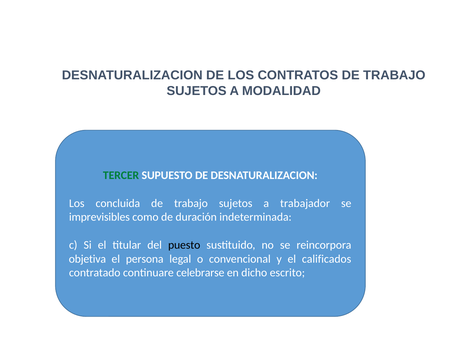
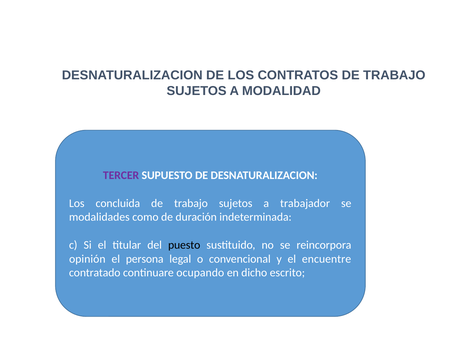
TERCER colour: green -> purple
imprevisibles: imprevisibles -> modalidades
objetiva: objetiva -> opinión
calificados: calificados -> encuentre
celebrarse: celebrarse -> ocupando
